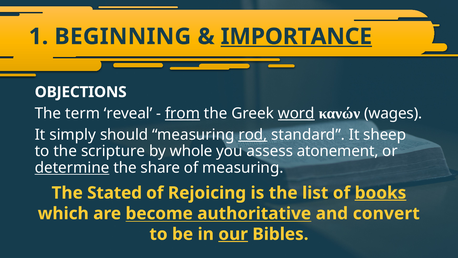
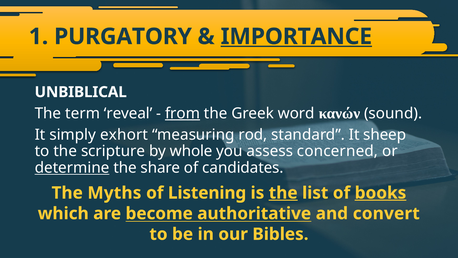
BEGINNING: BEGINNING -> PURGATORY
OBJECTIONS: OBJECTIONS -> UNBIBLICAL
word underline: present -> none
wages: wages -> sound
should: should -> exhort
rod underline: present -> none
atonement: atonement -> concerned
of measuring: measuring -> candidates
Stated: Stated -> Myths
Rejoicing: Rejoicing -> Listening
the at (283, 193) underline: none -> present
our underline: present -> none
